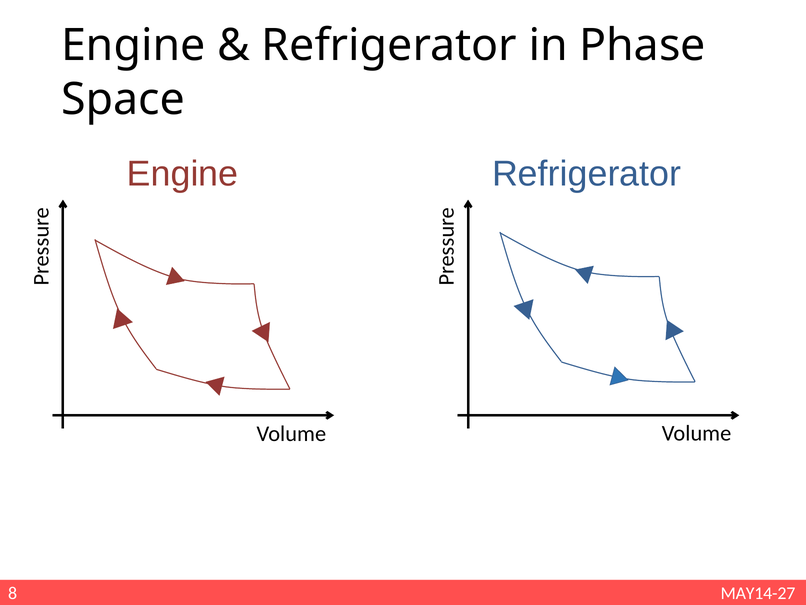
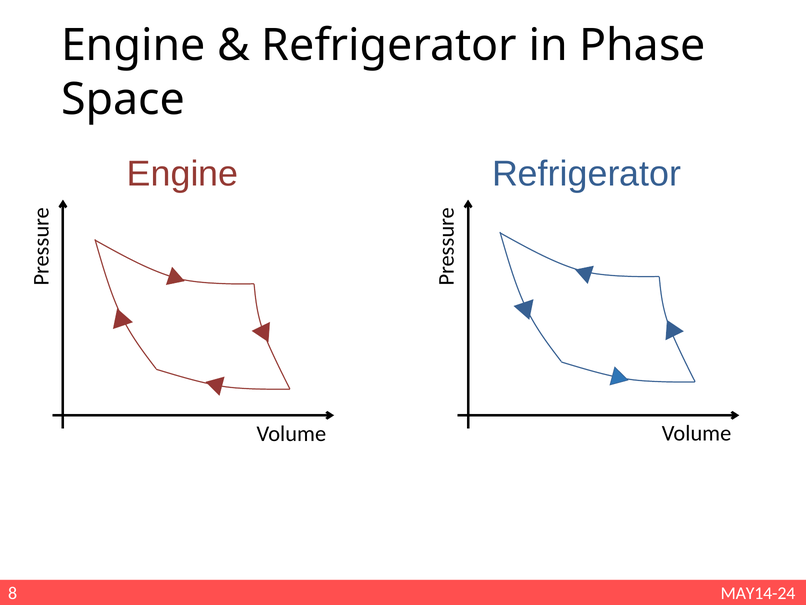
MAY14-27: MAY14-27 -> MAY14-24
